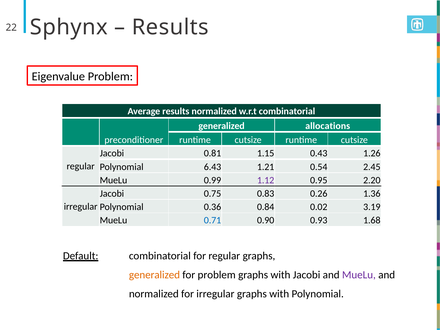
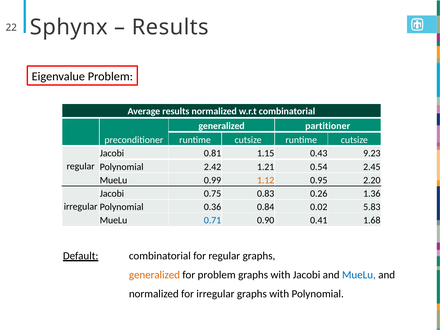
allocations: allocations -> partitioner
1.26: 1.26 -> 9.23
6.43: 6.43 -> 2.42
1.12 colour: purple -> orange
3.19: 3.19 -> 5.83
0.93: 0.93 -> 0.41
MueLu at (359, 275) colour: purple -> blue
